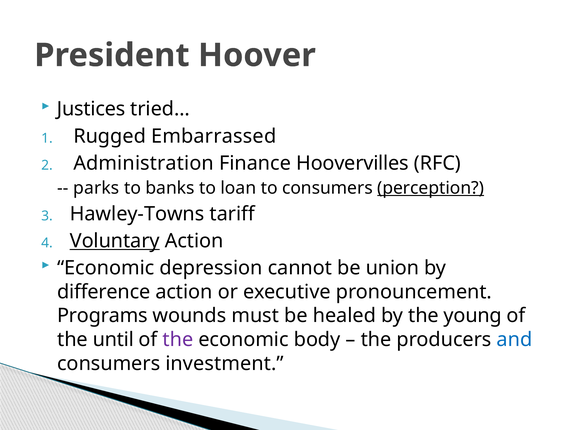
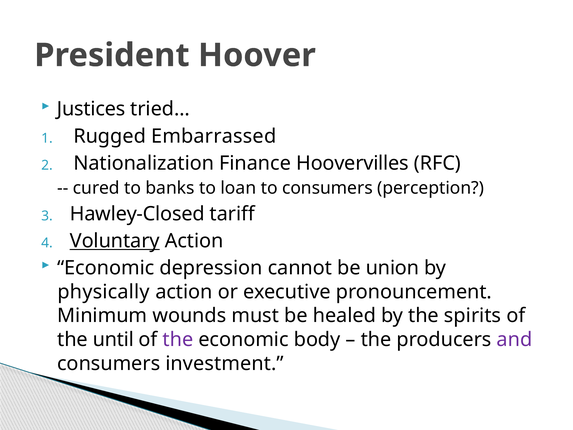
Administration: Administration -> Nationalization
parks: parks -> cured
perception underline: present -> none
Hawley-Towns: Hawley-Towns -> Hawley-Closed
difference: difference -> physically
Programs: Programs -> Minimum
young: young -> spirits
and colour: blue -> purple
